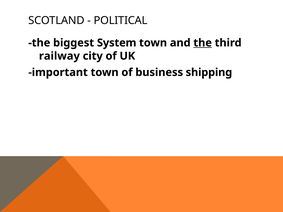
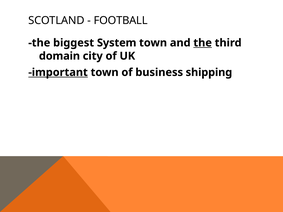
POLITICAL: POLITICAL -> FOOTBALL
railway: railway -> domain
important underline: none -> present
